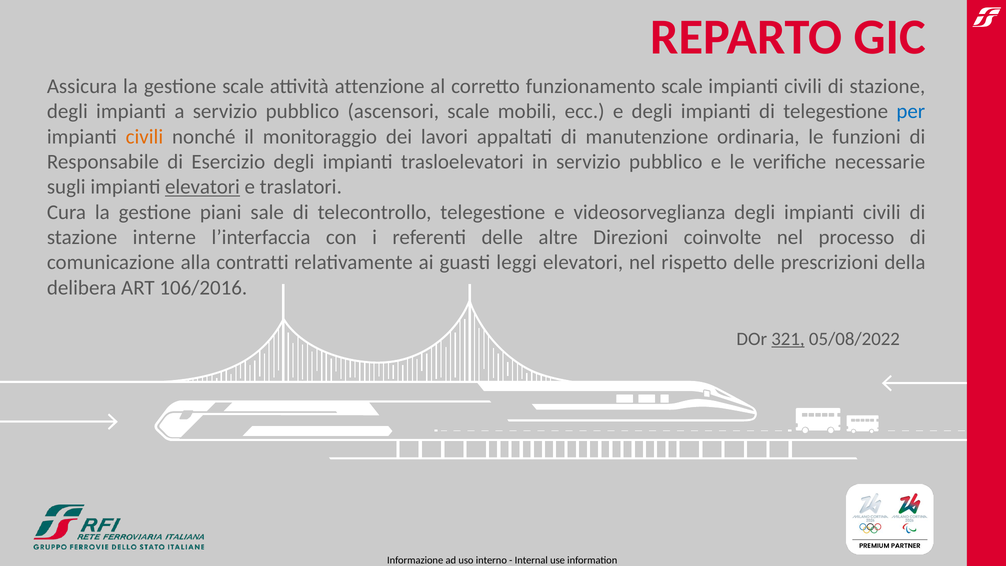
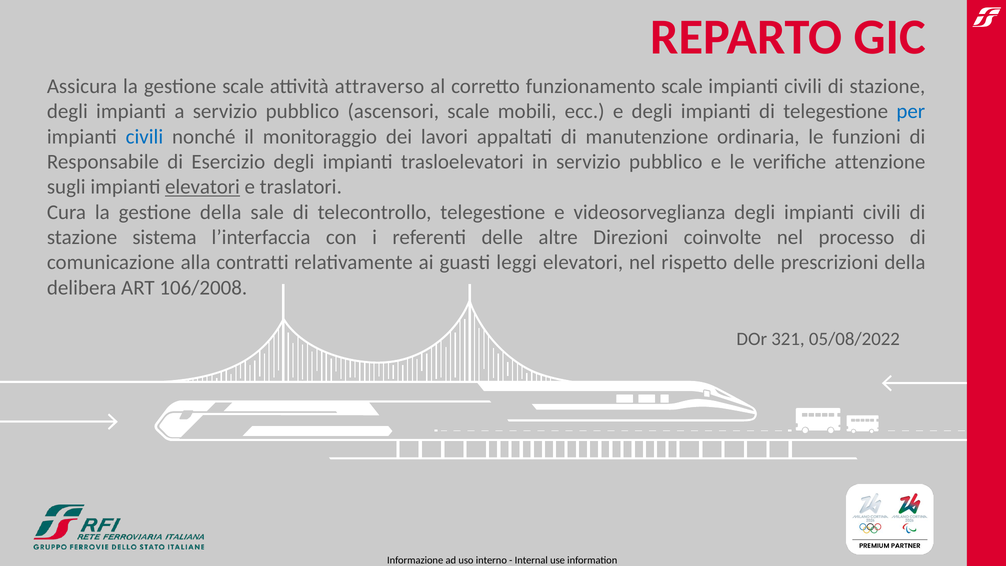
attenzione: attenzione -> attraverso
civili at (144, 137) colour: orange -> blue
necessarie: necessarie -> attenzione
gestione piani: piani -> della
interne: interne -> sistema
106/2016: 106/2016 -> 106/2008
321 underline: present -> none
